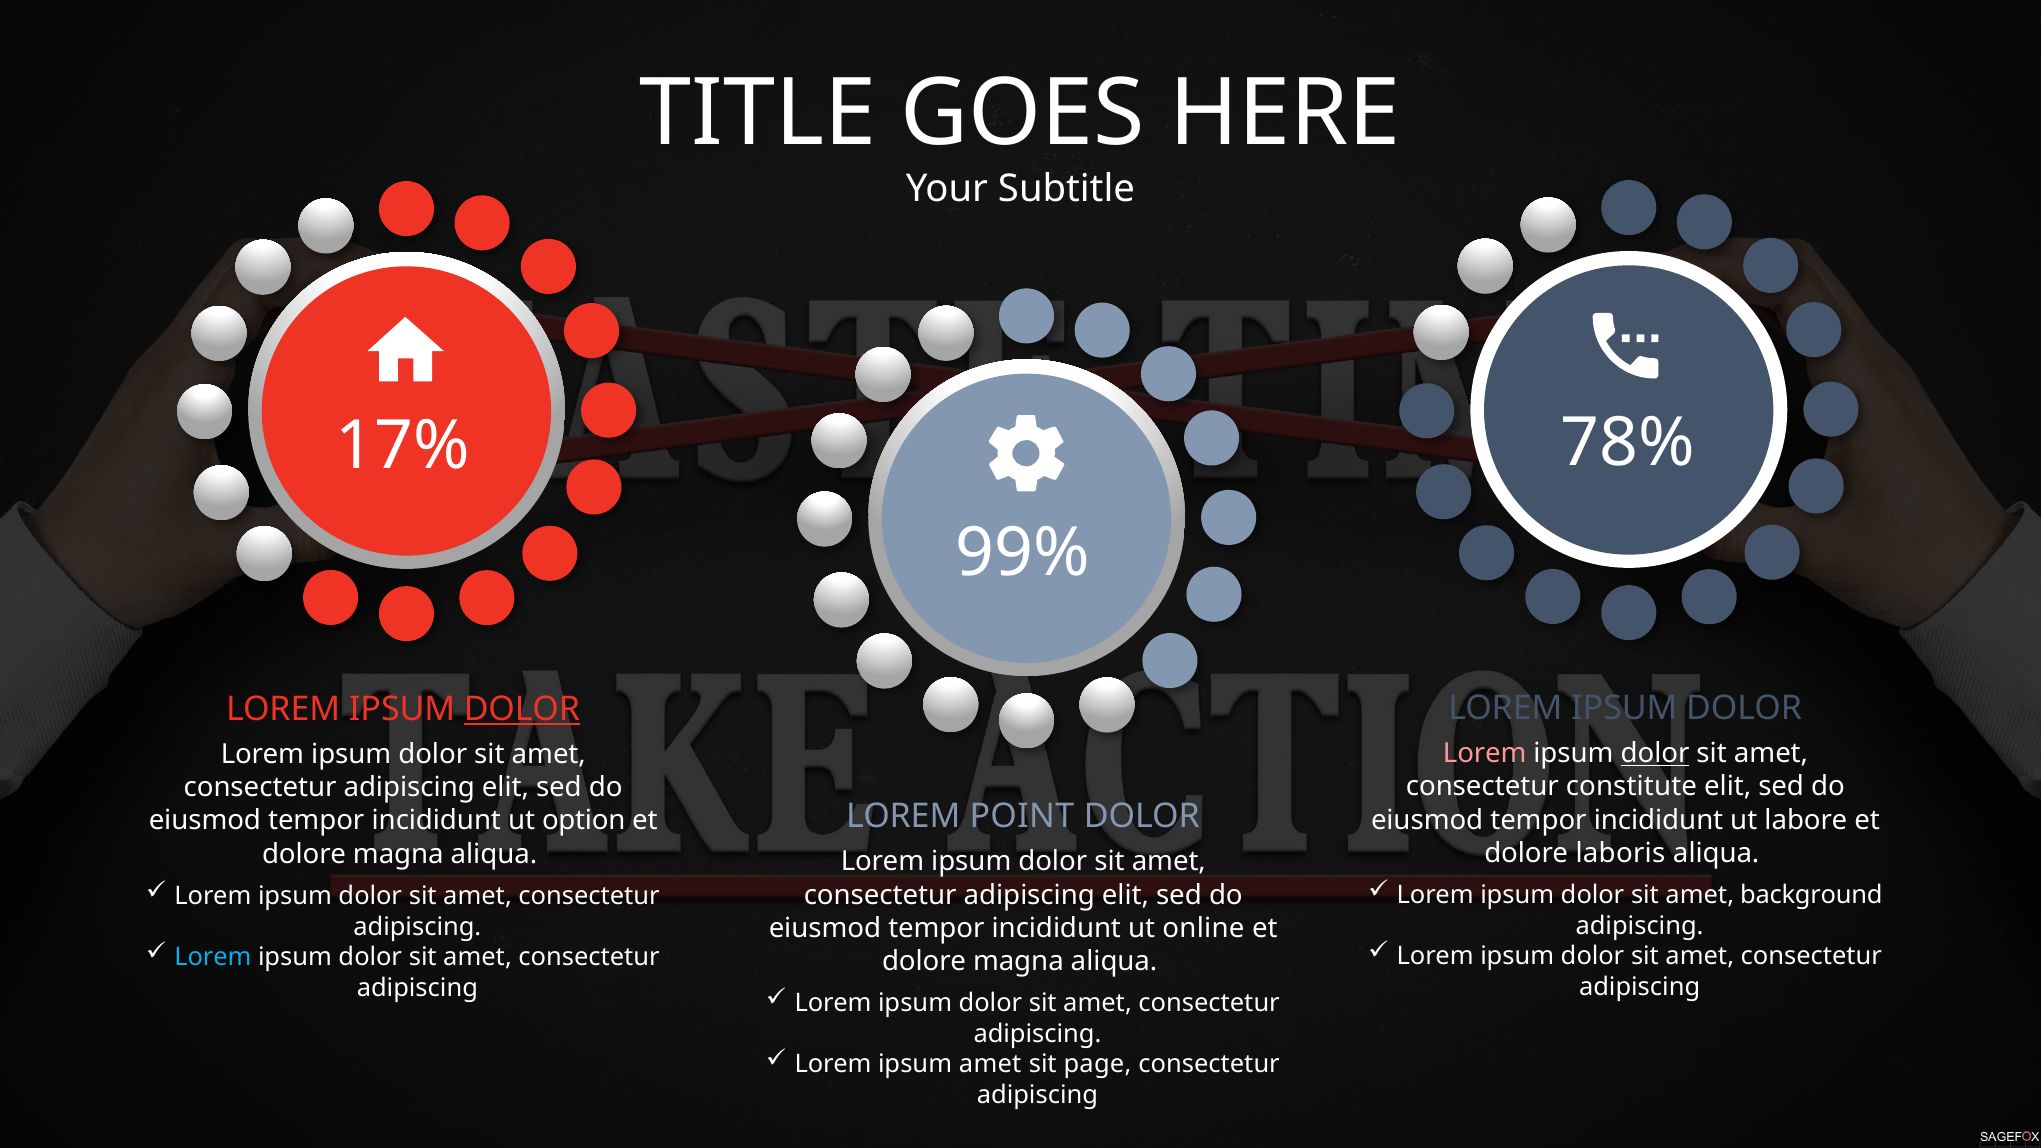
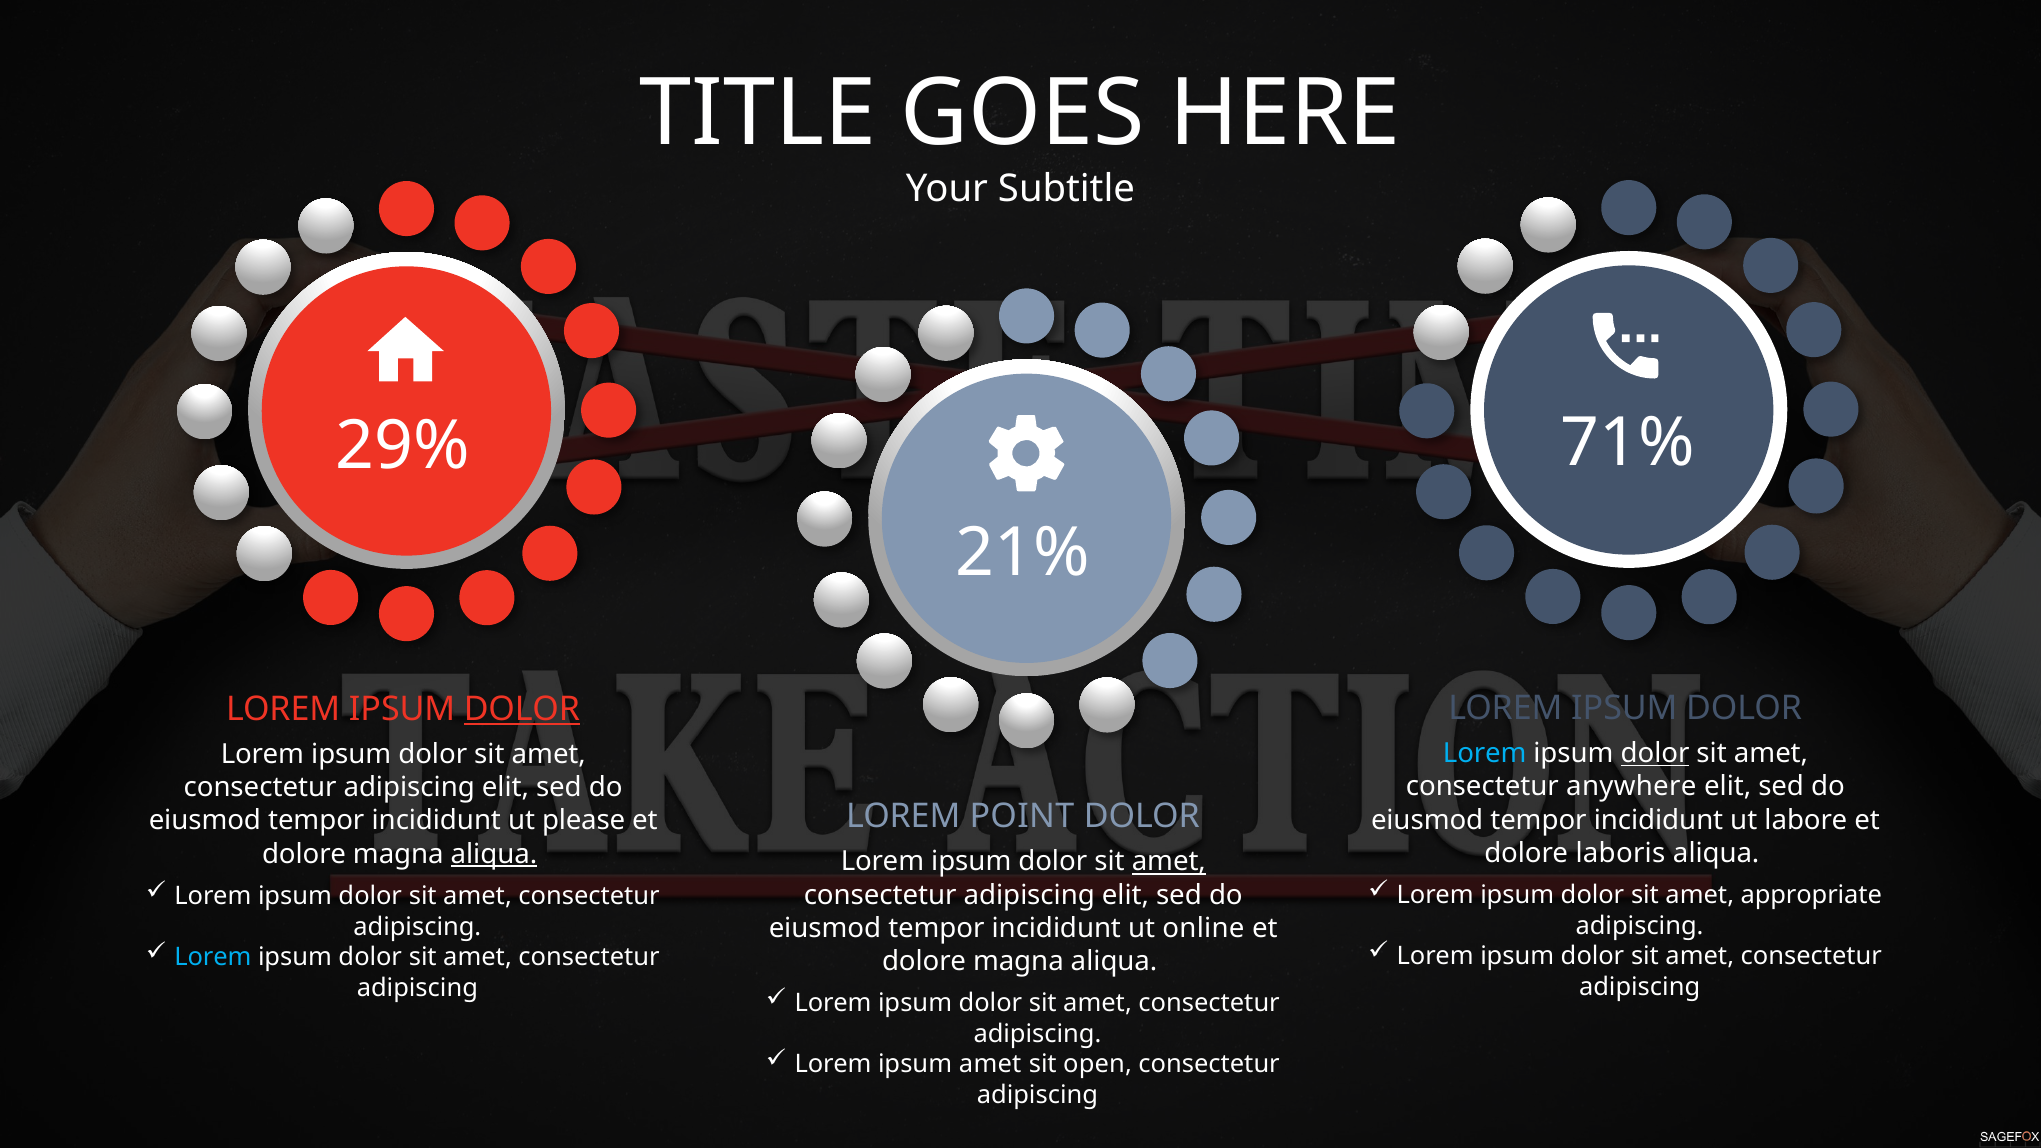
78%: 78% -> 71%
17%: 17% -> 29%
99%: 99% -> 21%
Lorem at (1485, 754) colour: pink -> light blue
constitute: constitute -> anywhere
option: option -> please
aliqua at (494, 854) underline: none -> present
amet at (1169, 862) underline: none -> present
background: background -> appropriate
page: page -> open
